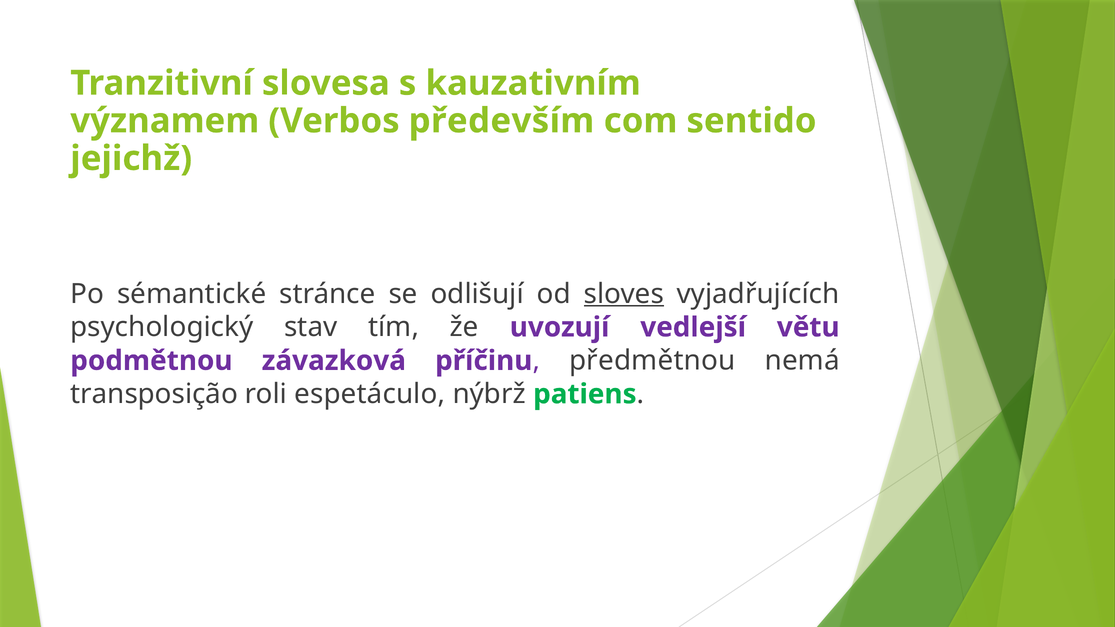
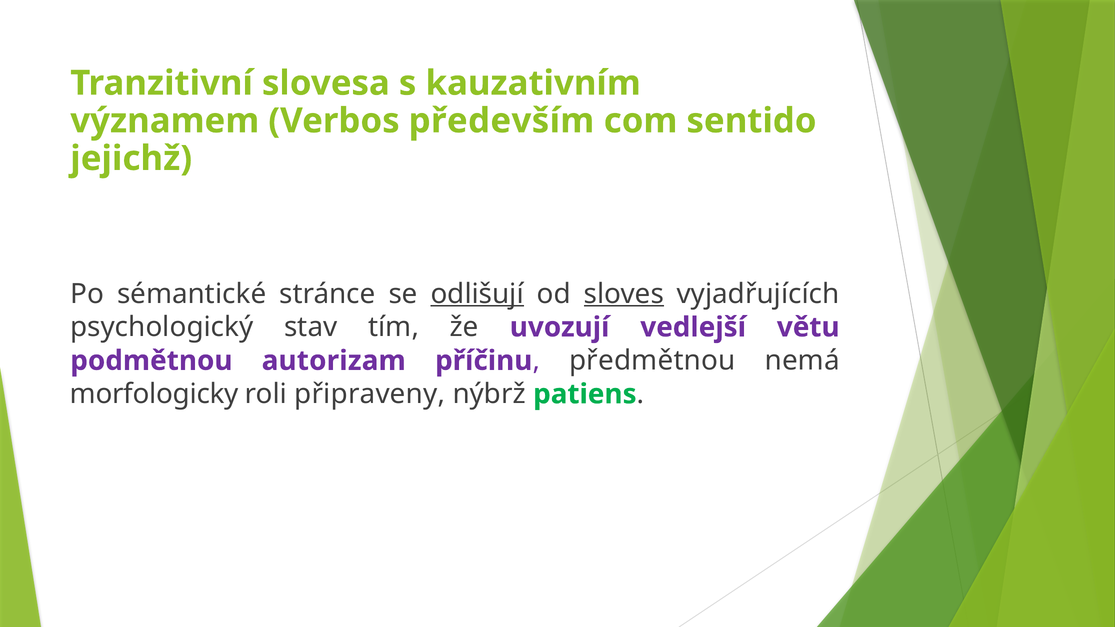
odlišují underline: none -> present
závazková: závazková -> autorizam
transposição: transposição -> morfologicky
espetáculo: espetáculo -> připraveny
